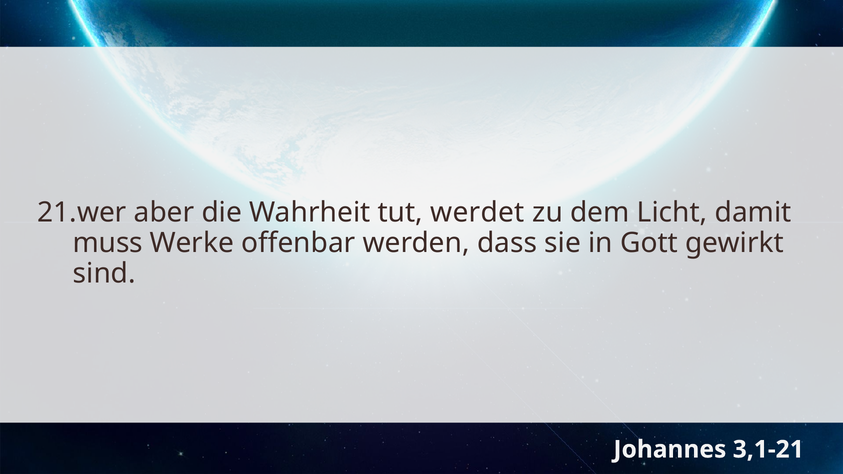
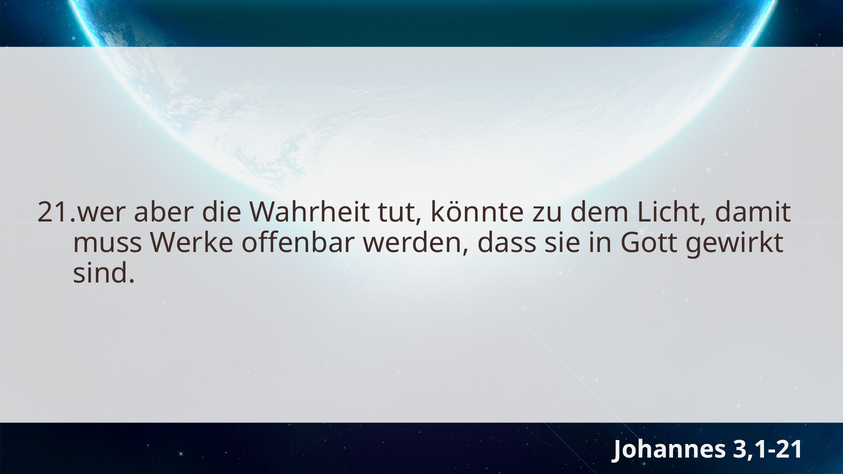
werdet: werdet -> könnte
